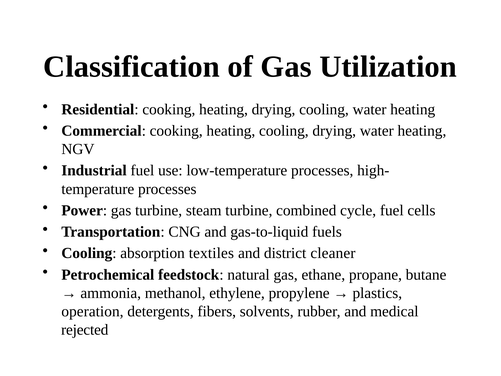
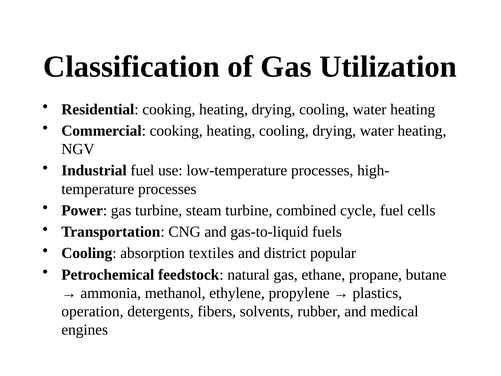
cleaner: cleaner -> popular
rejected: rejected -> engines
